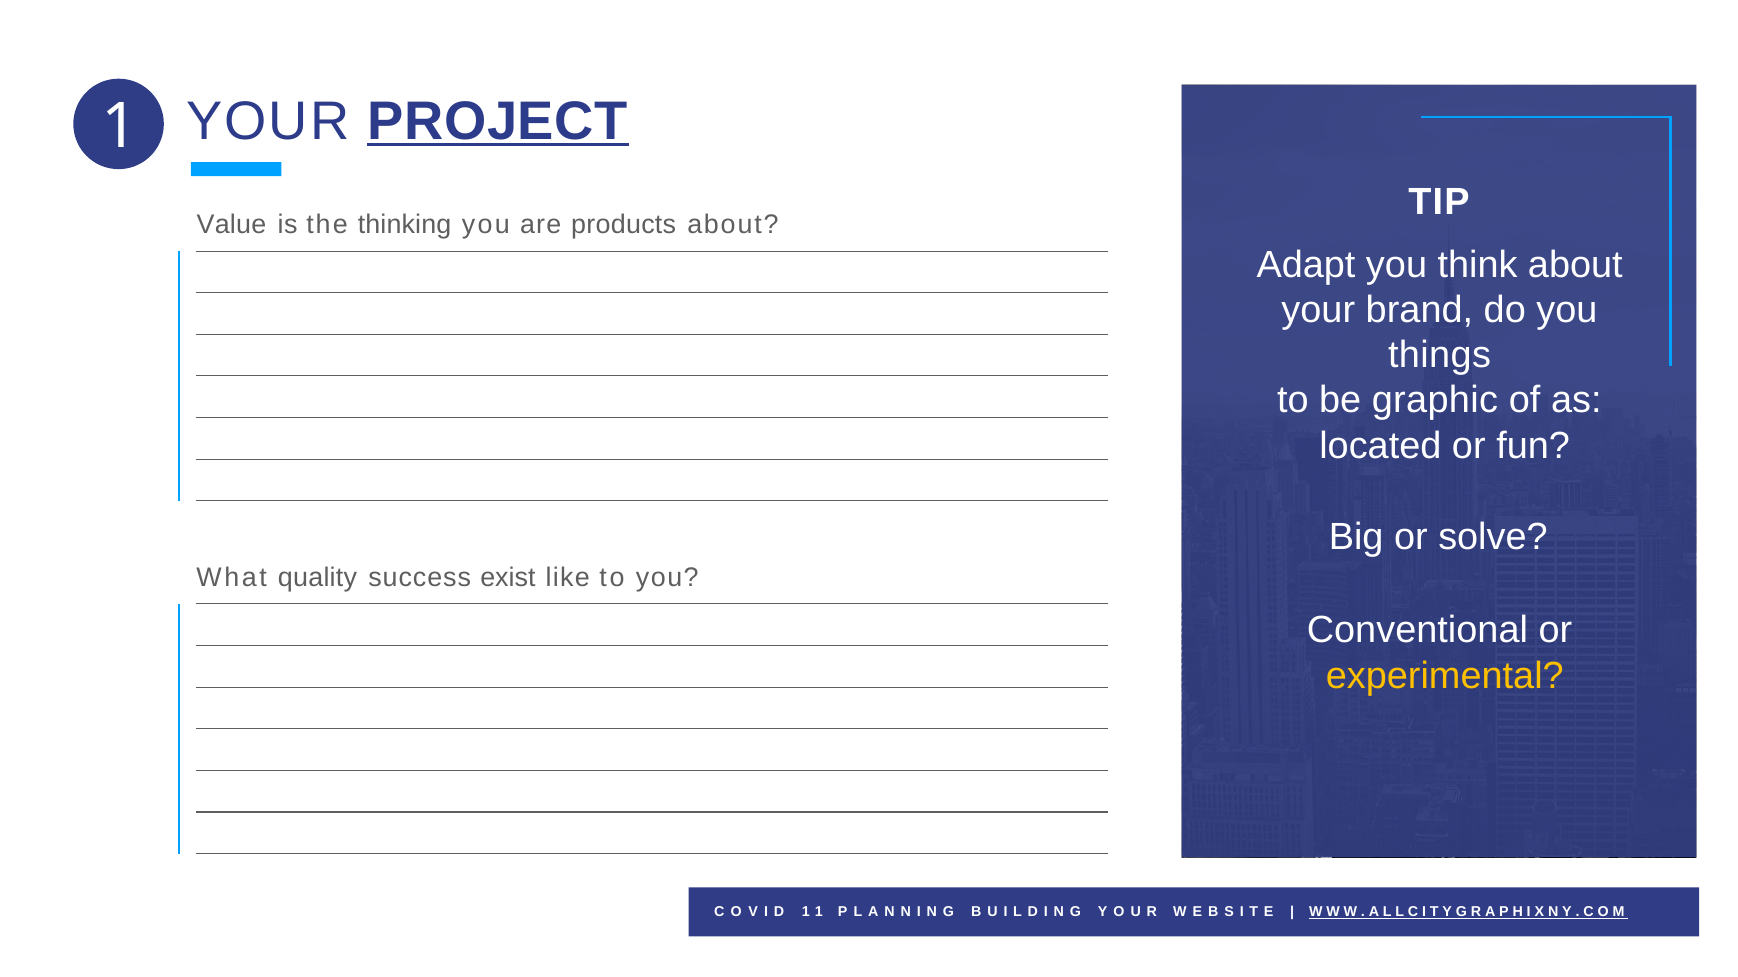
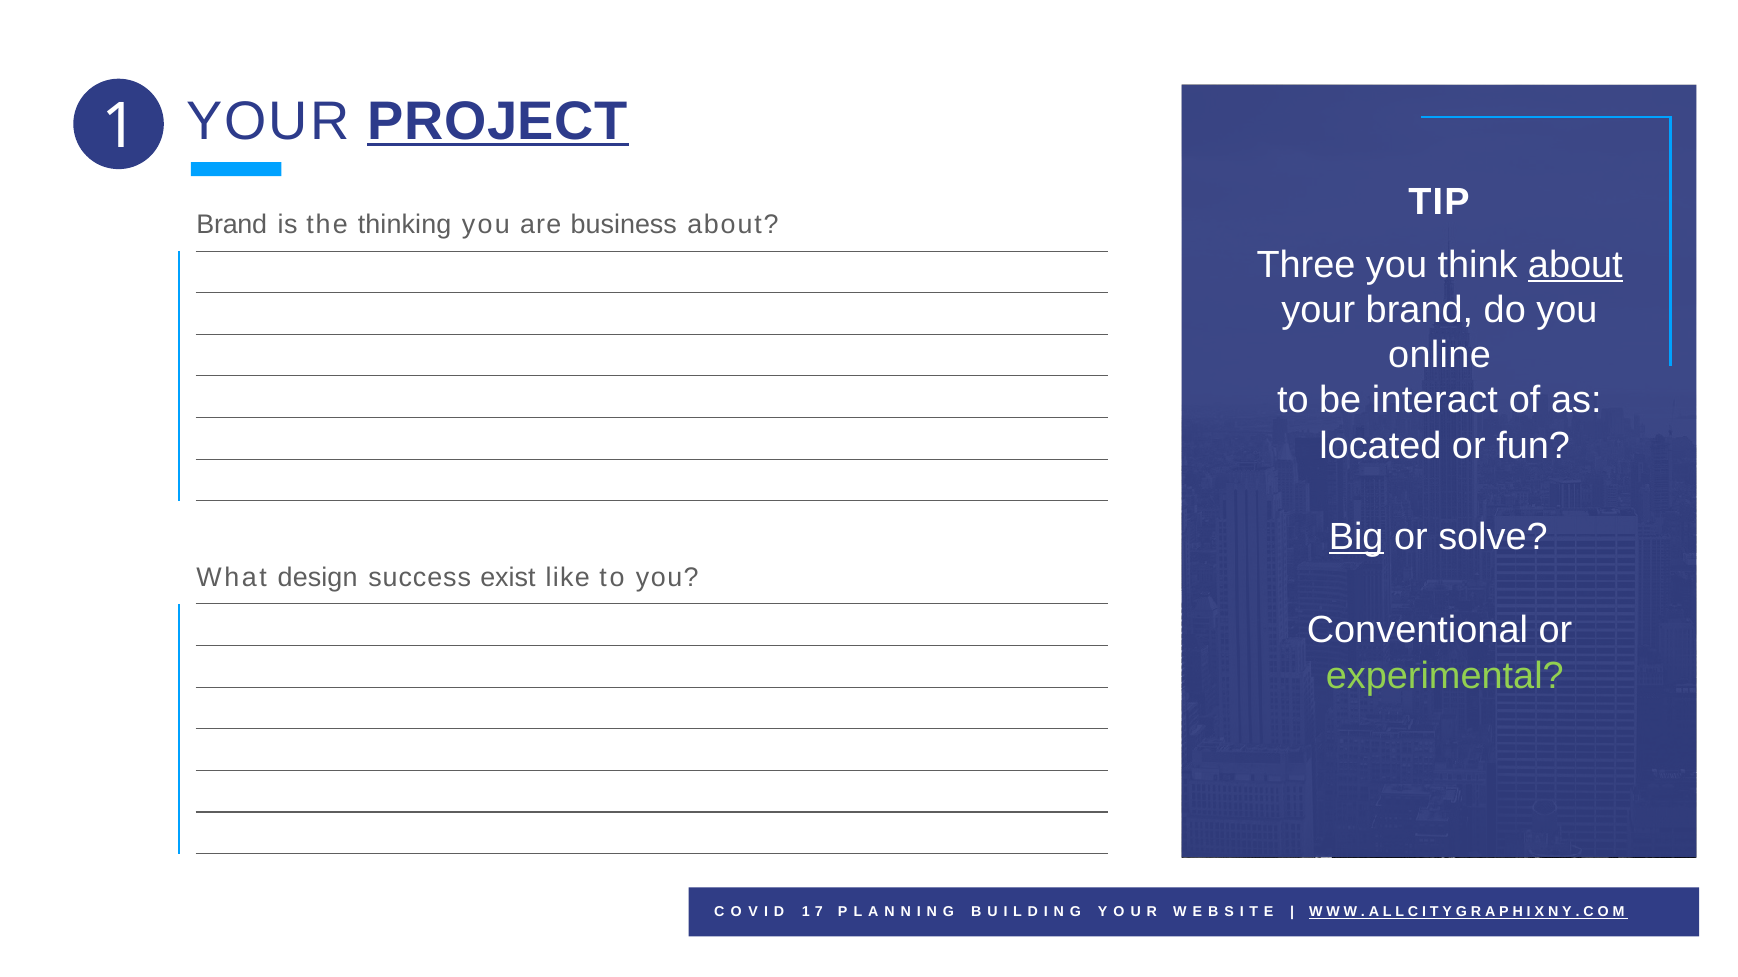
Value at (231, 225): Value -> Brand
products: products -> business
Adapt: Adapt -> Three
about at (1575, 265) underline: none -> present
things: things -> online
graphic: graphic -> interact
Big underline: none -> present
quality: quality -> design
experimental colour: yellow -> light green
1 1: 1 -> 7
